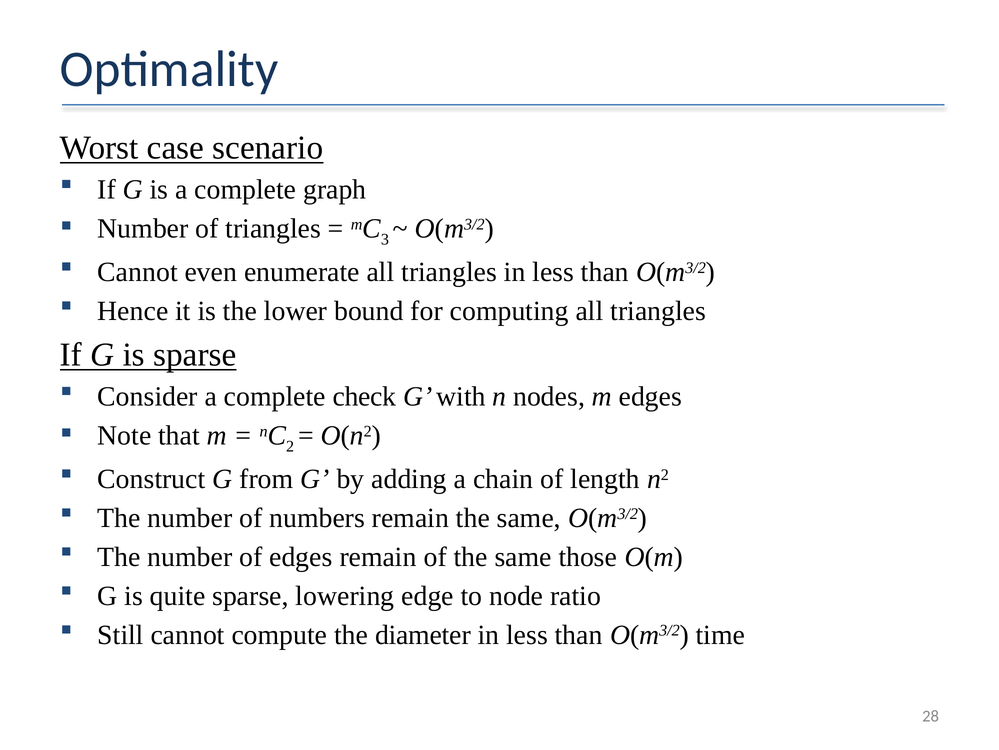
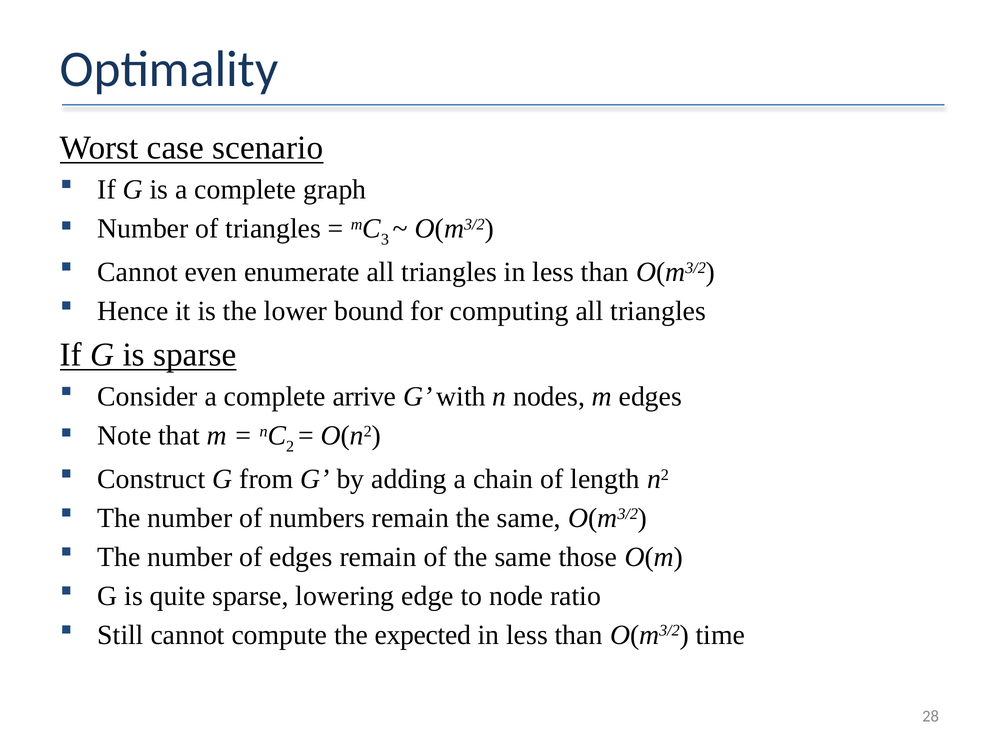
check: check -> arrive
diameter: diameter -> expected
